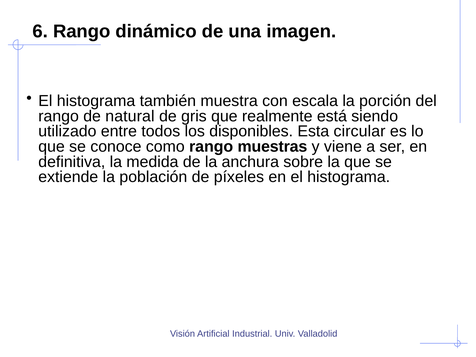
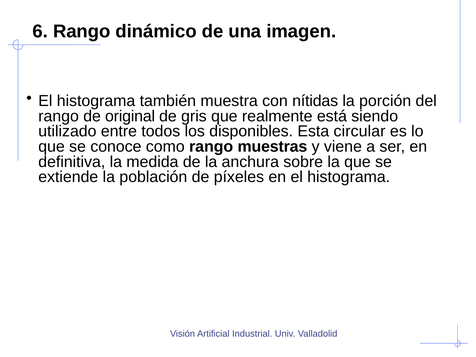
escala: escala -> nítidas
natural: natural -> original
